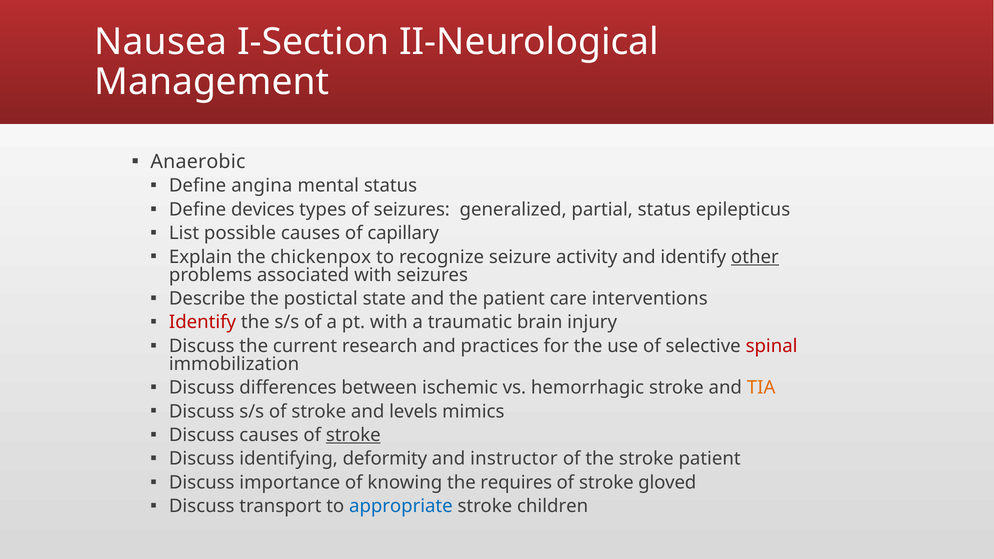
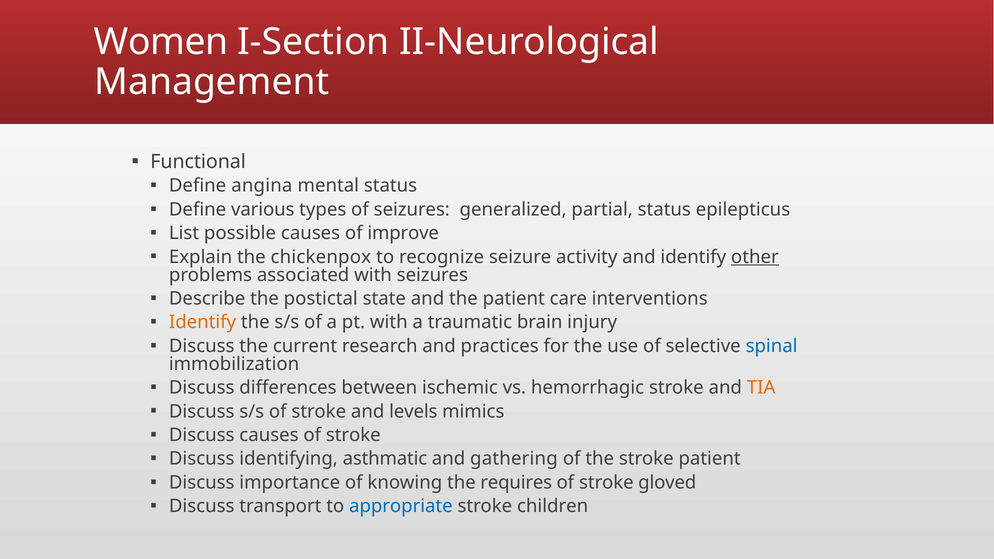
Nausea: Nausea -> Women
Anaerobic: Anaerobic -> Functional
devices: devices -> various
capillary: capillary -> improve
Identify at (203, 322) colour: red -> orange
spinal colour: red -> blue
stroke at (353, 435) underline: present -> none
deformity: deformity -> asthmatic
instructor: instructor -> gathering
